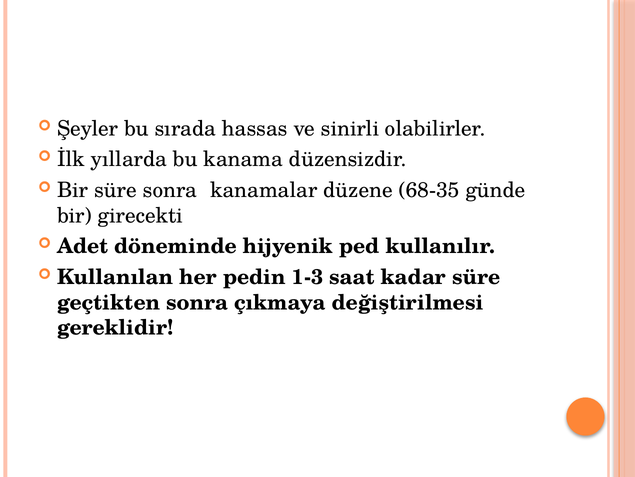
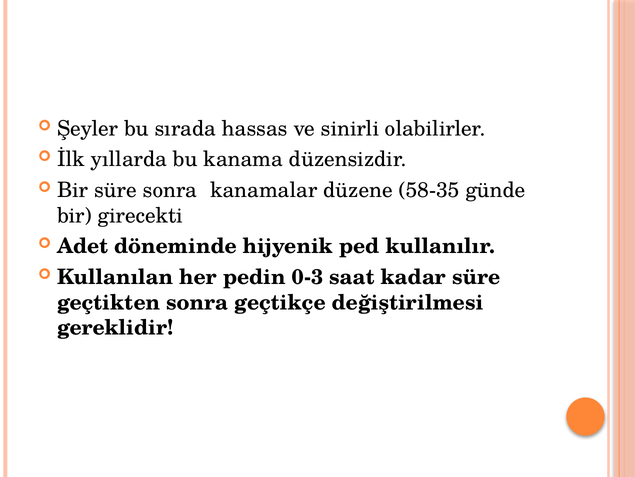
68-35: 68-35 -> 58-35
1-3: 1-3 -> 0-3
çıkmaya: çıkmaya -> geçtikçe
